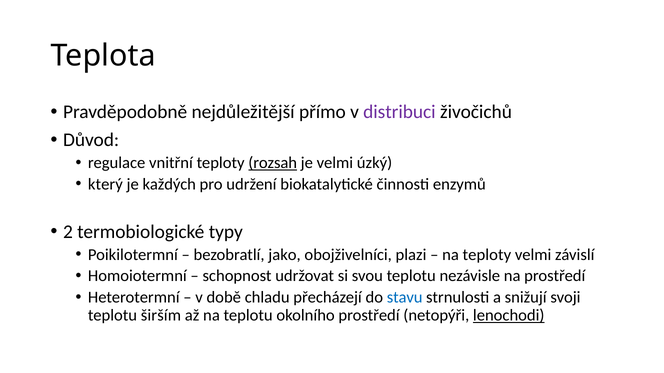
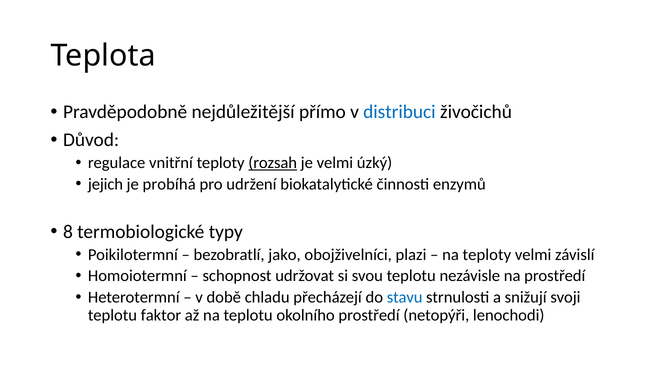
distribuci colour: purple -> blue
který: který -> jejich
každých: každých -> probíhá
2: 2 -> 8
širším: širším -> faktor
lenochodi underline: present -> none
